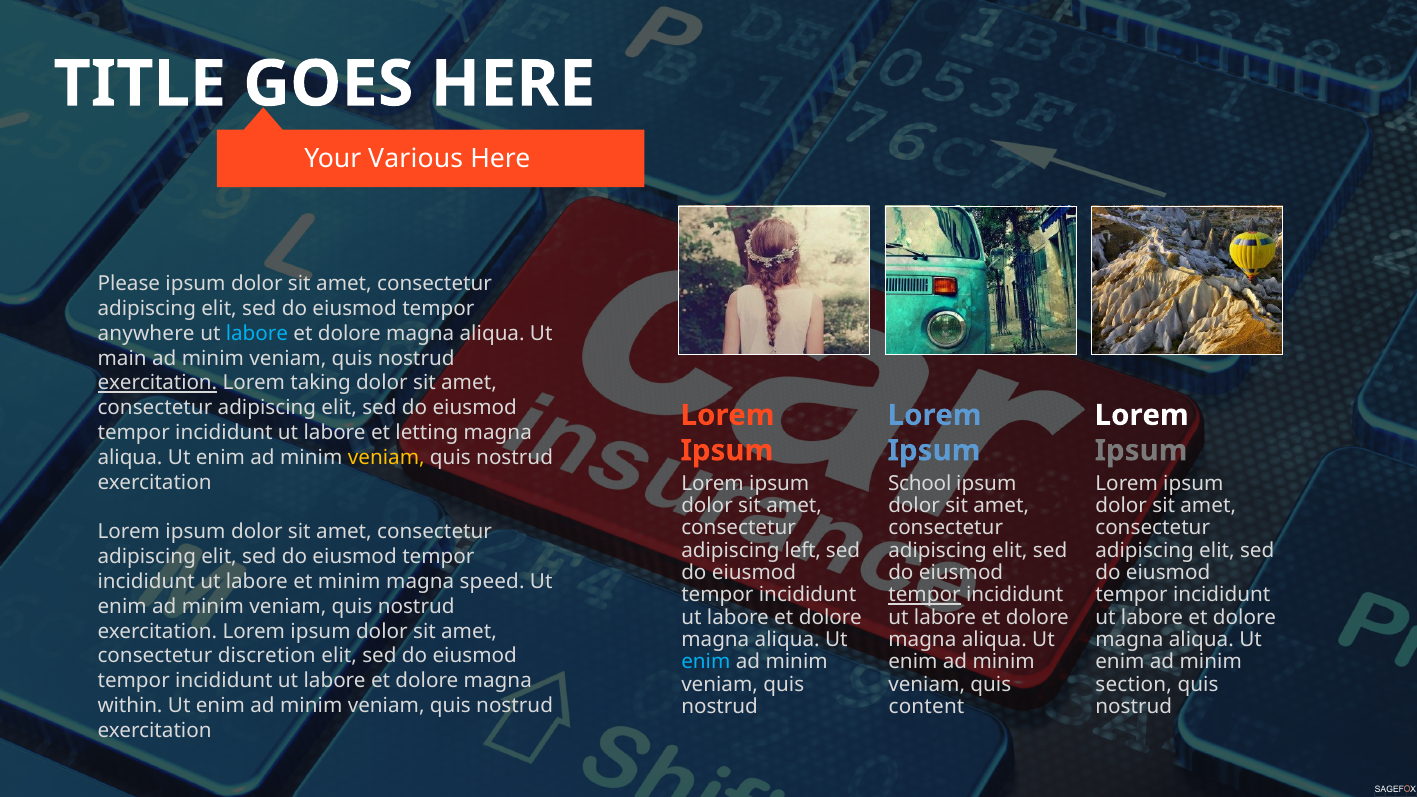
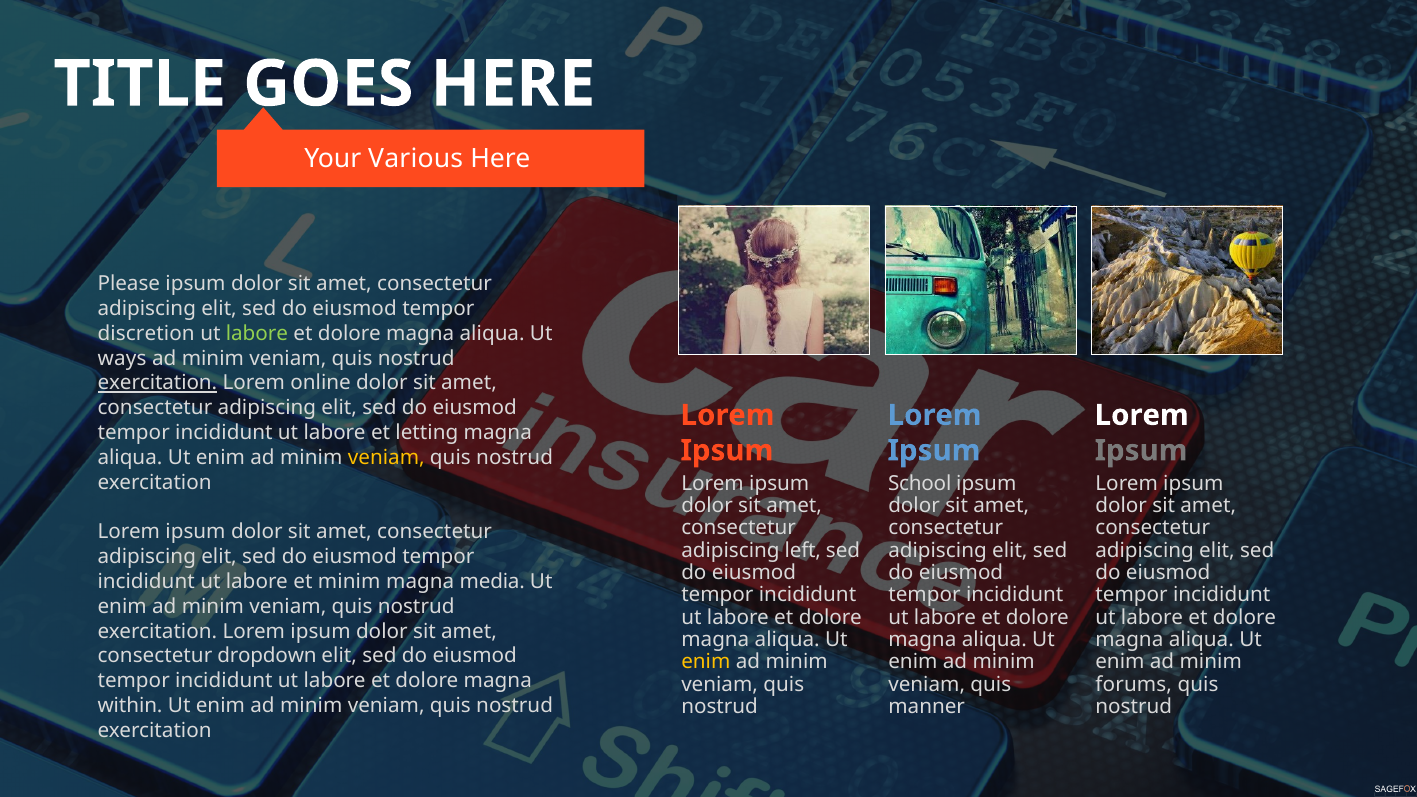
anywhere: anywhere -> discretion
labore at (257, 334) colour: light blue -> light green
main: main -> ways
taking: taking -> online
speed: speed -> media
tempor at (924, 595) underline: present -> none
discretion: discretion -> dropdown
enim at (706, 662) colour: light blue -> yellow
section: section -> forums
content: content -> manner
